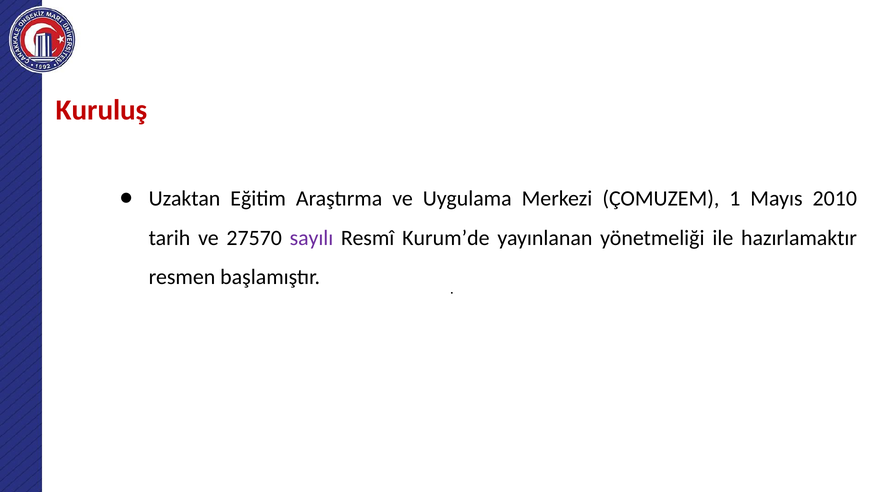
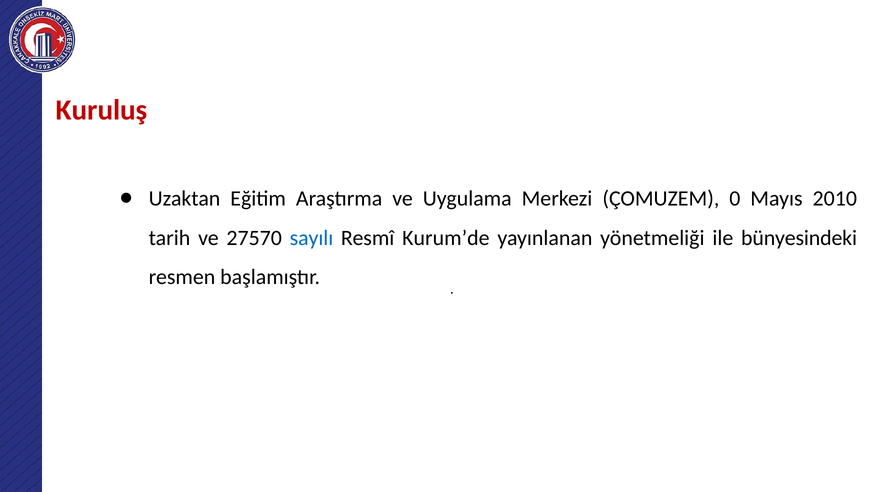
1: 1 -> 0
sayılı colour: purple -> blue
hazırlamaktır: hazırlamaktır -> bünyesindeki
